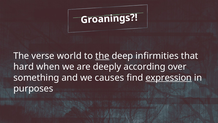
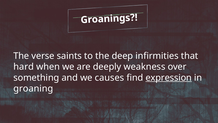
world: world -> saints
the at (102, 56) underline: present -> none
according: according -> weakness
purposes: purposes -> groaning
